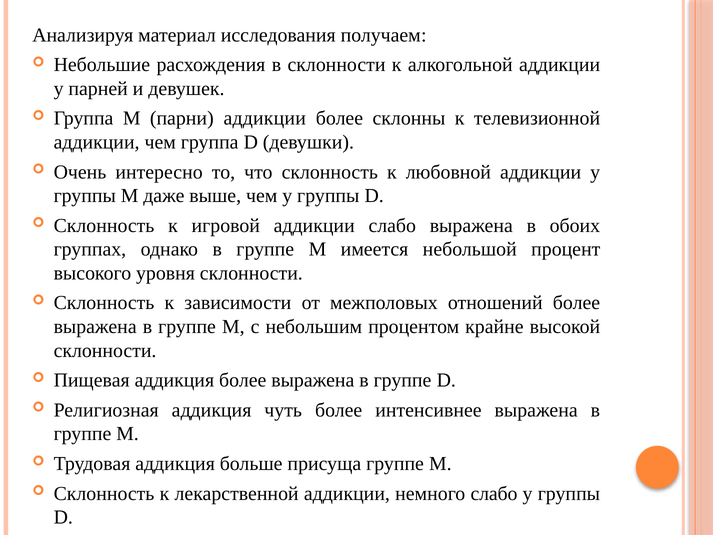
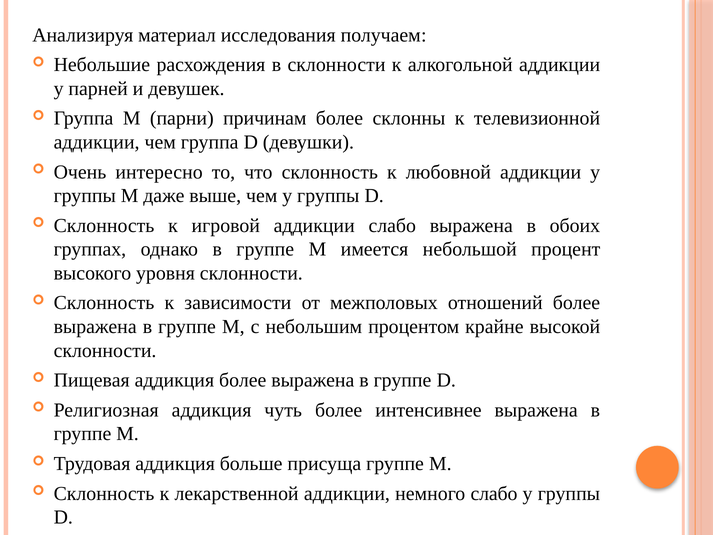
парни аддикции: аддикции -> причинам
